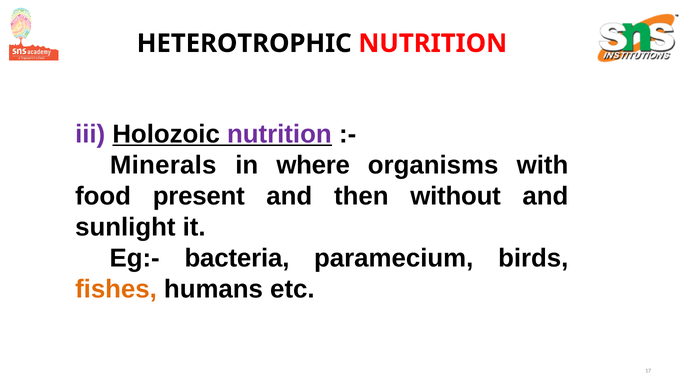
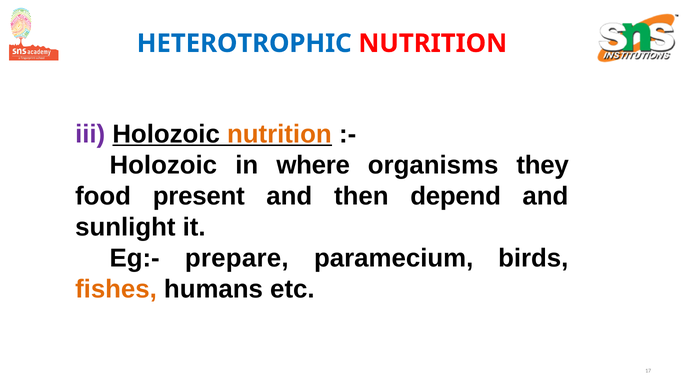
HETEROTROPHIC colour: black -> blue
nutrition at (279, 134) colour: purple -> orange
Minerals at (163, 165): Minerals -> Holozoic
with: with -> they
without: without -> depend
bacteria: bacteria -> prepare
